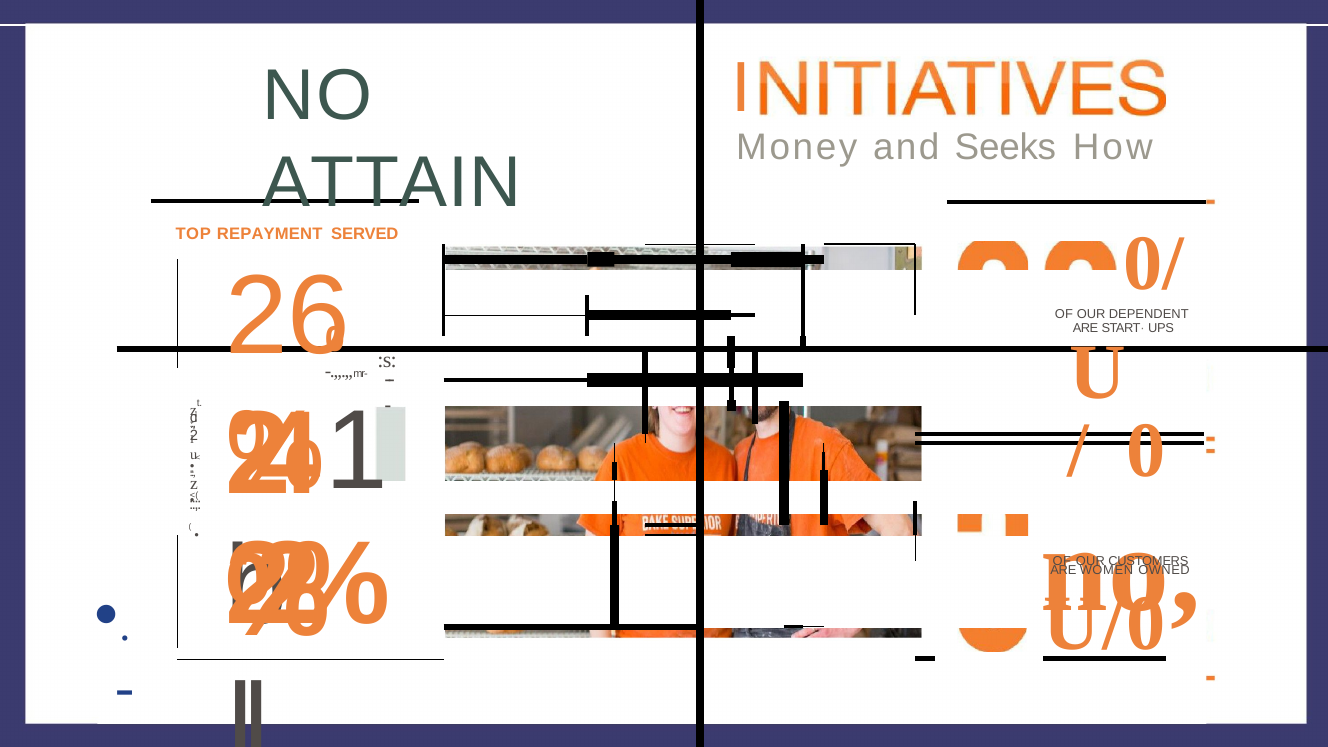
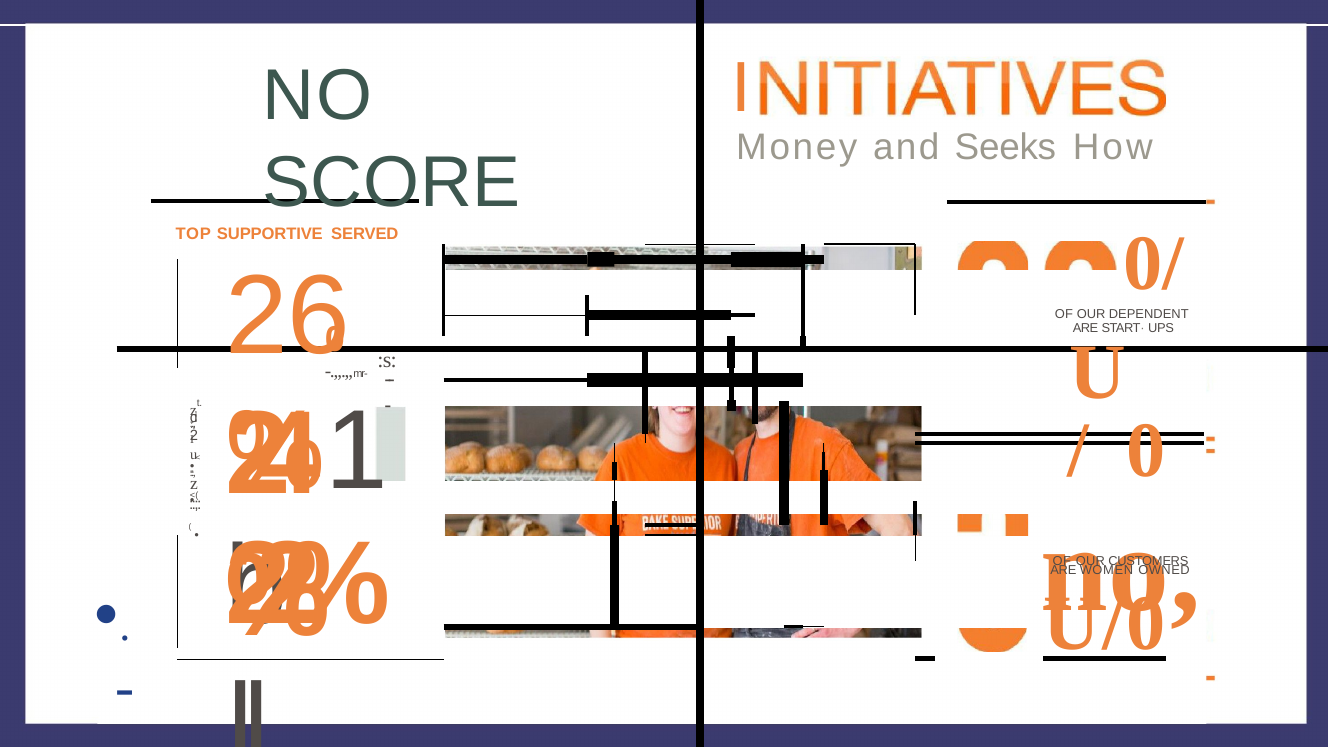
ATTAIN: ATTAIN -> SCORE
REPAYMENT: REPAYMENT -> SUPPORTIVE
